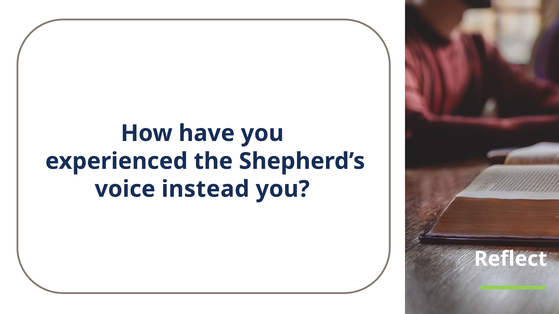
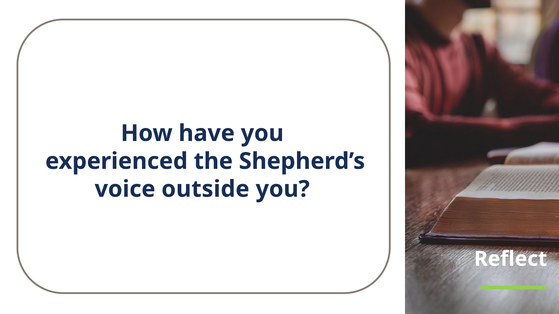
instead: instead -> outside
